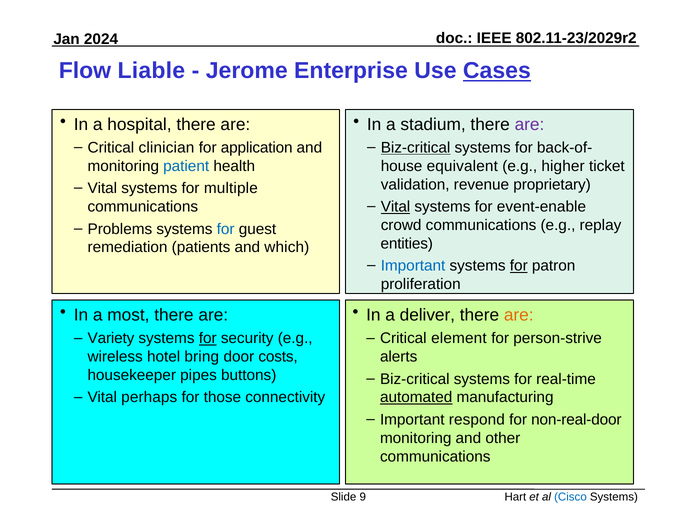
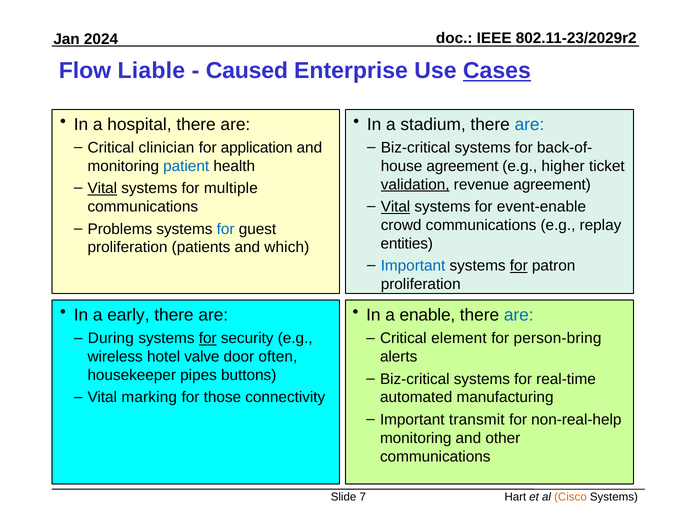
Jerome: Jerome -> Caused
are at (529, 124) colour: purple -> blue
Biz-critical at (416, 148) underline: present -> none
equivalent at (462, 166): equivalent -> agreement
validation underline: none -> present
revenue proprietary: proprietary -> agreement
Vital at (102, 188) underline: none -> present
remediation at (128, 248): remediation -> proliferation
most: most -> early
deliver: deliver -> enable
are at (519, 315) colour: orange -> blue
Variety: Variety -> During
person-strive: person-strive -> person-bring
bring: bring -> valve
costs: costs -> often
perhaps: perhaps -> marking
automated underline: present -> none
respond: respond -> transmit
non-real-door: non-real-door -> non-real-help
9: 9 -> 7
Cisco colour: blue -> orange
